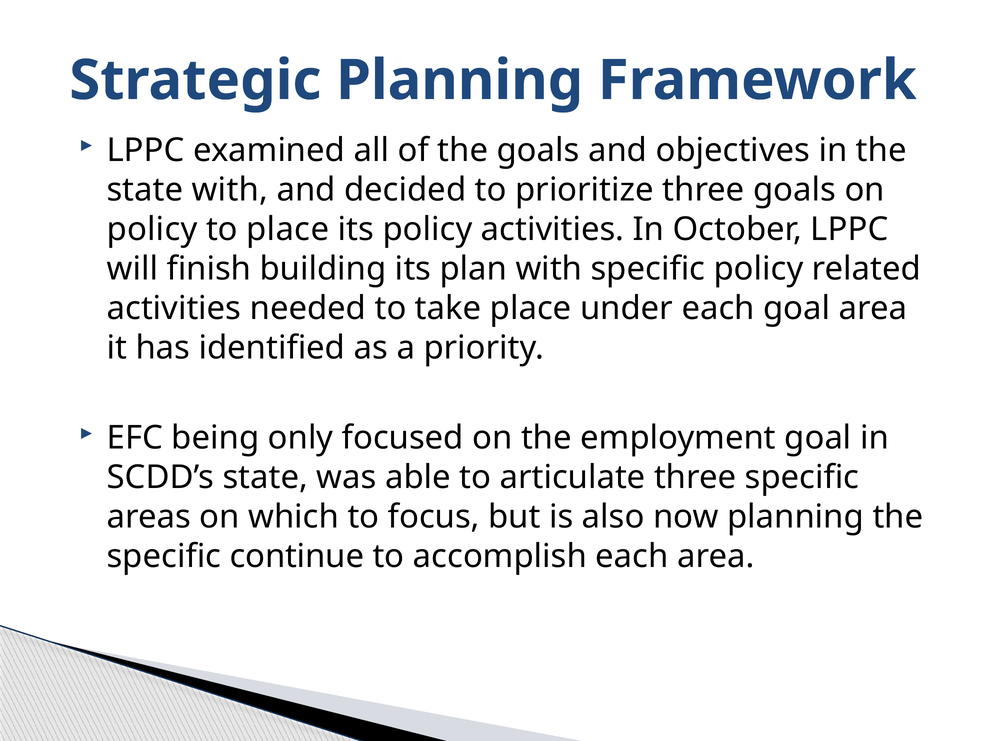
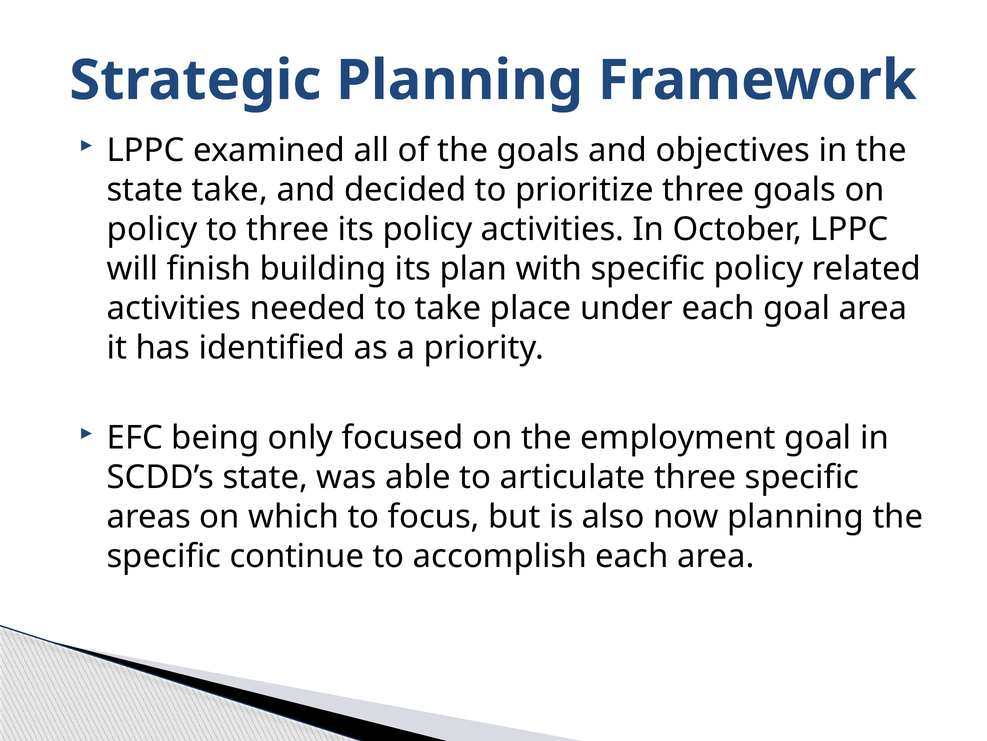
state with: with -> take
to place: place -> three
